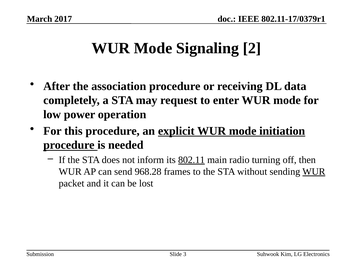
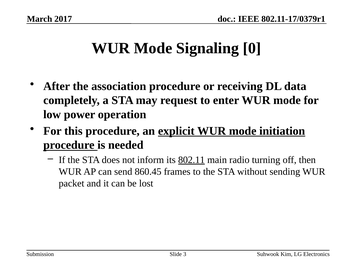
2: 2 -> 0
968.28: 968.28 -> 860.45
WUR at (314, 172) underline: present -> none
